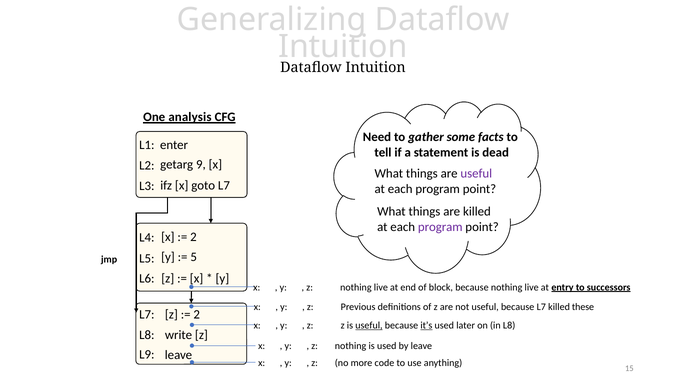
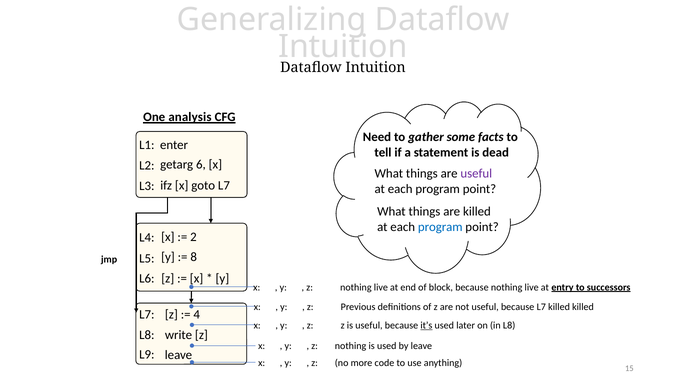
9: 9 -> 6
program at (440, 227) colour: purple -> blue
5: 5 -> 8
killed these: these -> killed
2 at (197, 314): 2 -> 4
useful at (369, 325) underline: present -> none
